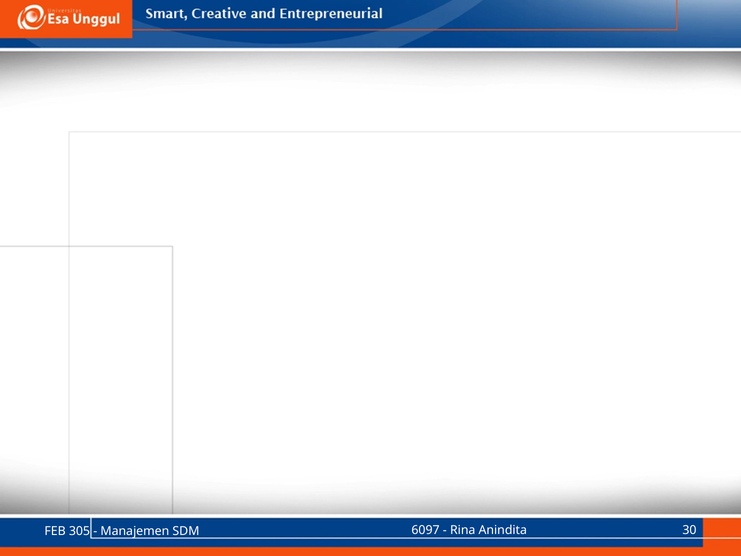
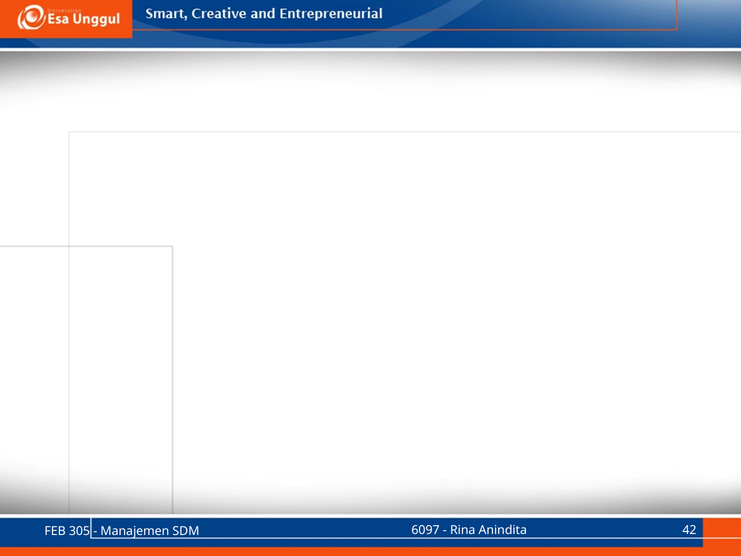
30: 30 -> 42
